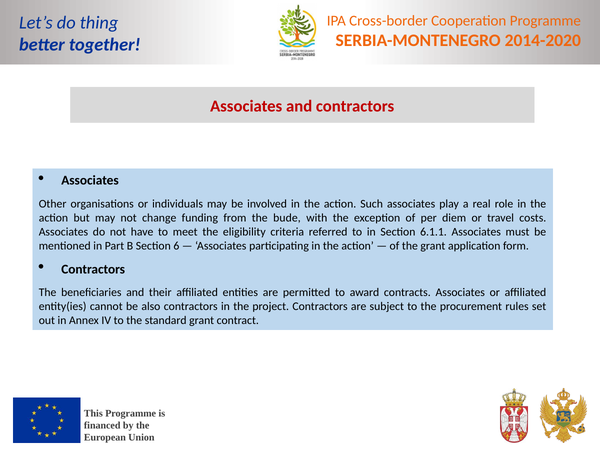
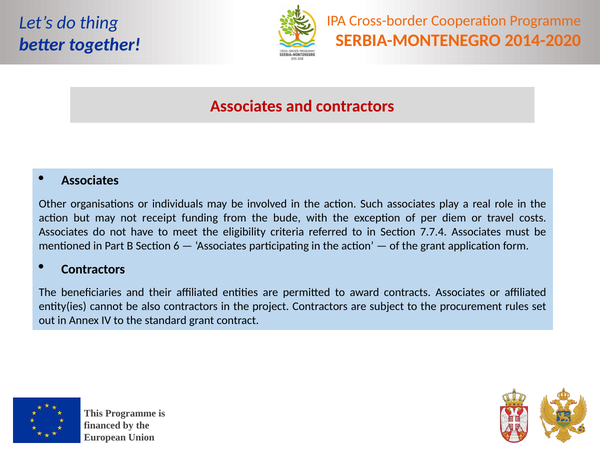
change: change -> receipt
6.1.1: 6.1.1 -> 7.7.4
